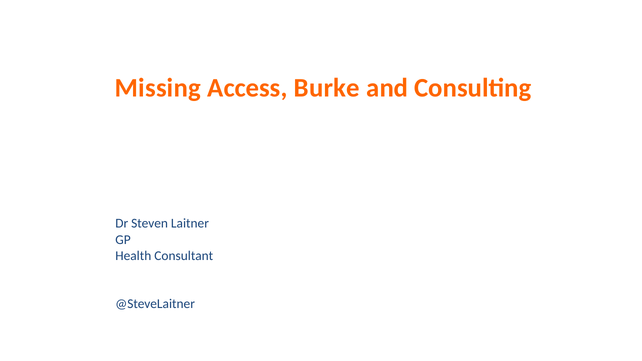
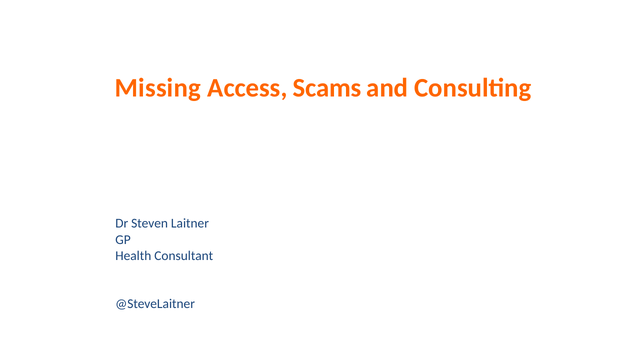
Burke: Burke -> Scams
